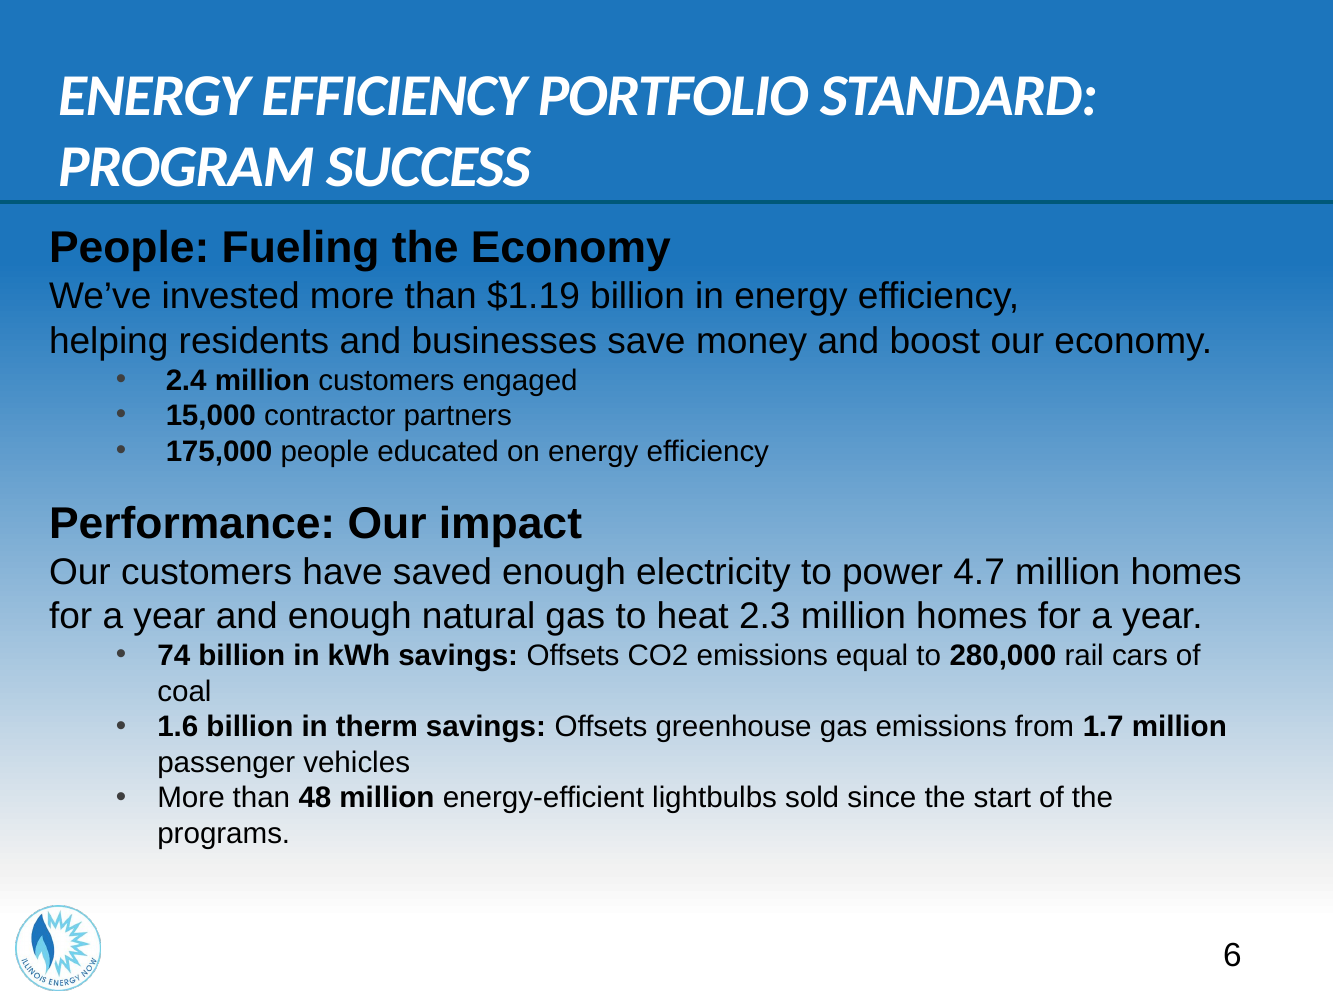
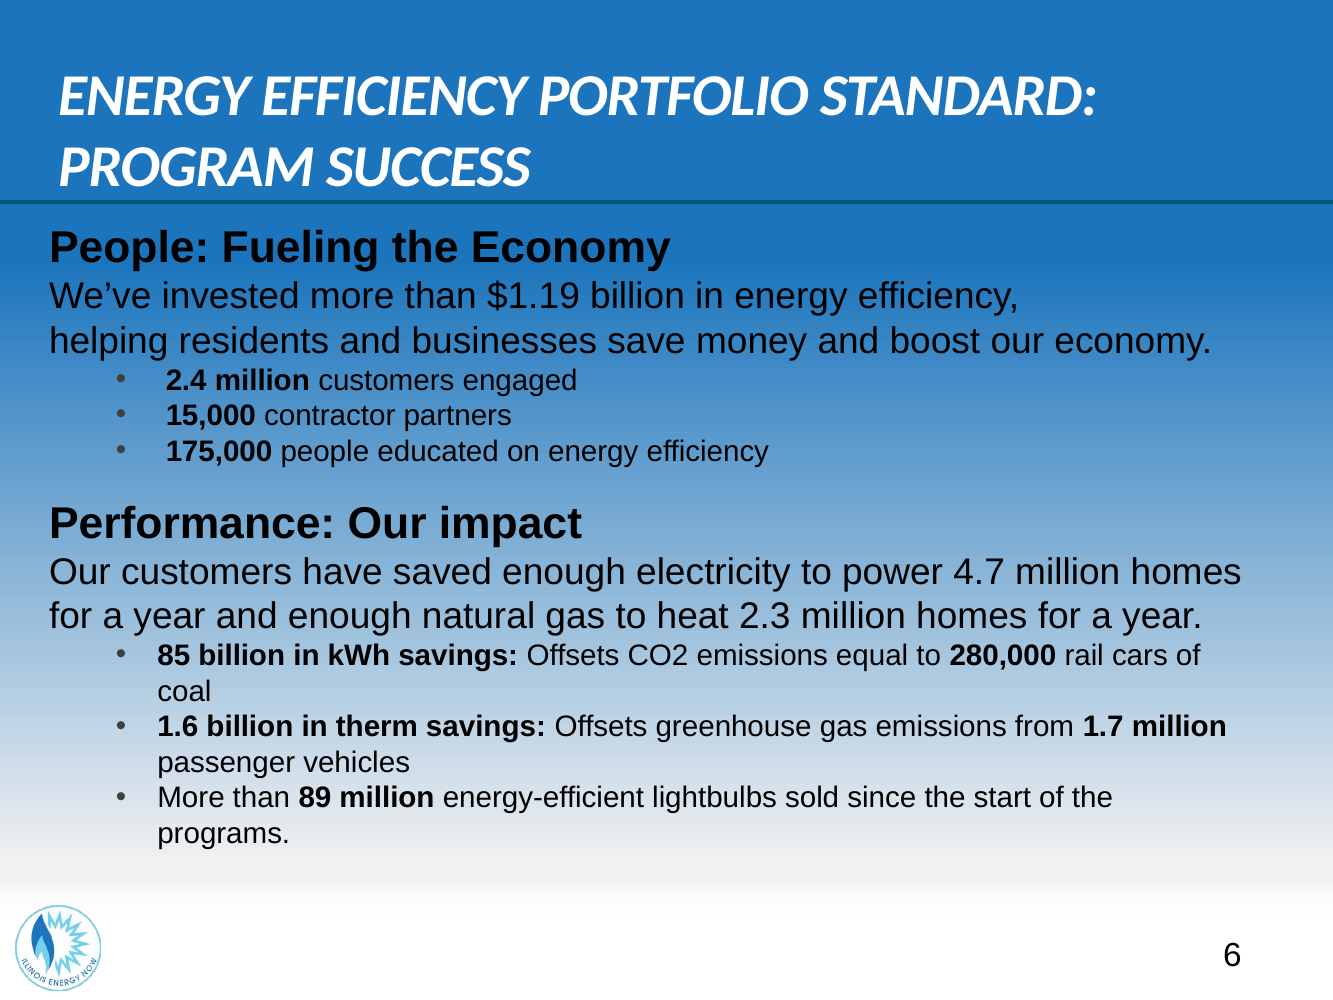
74: 74 -> 85
48: 48 -> 89
